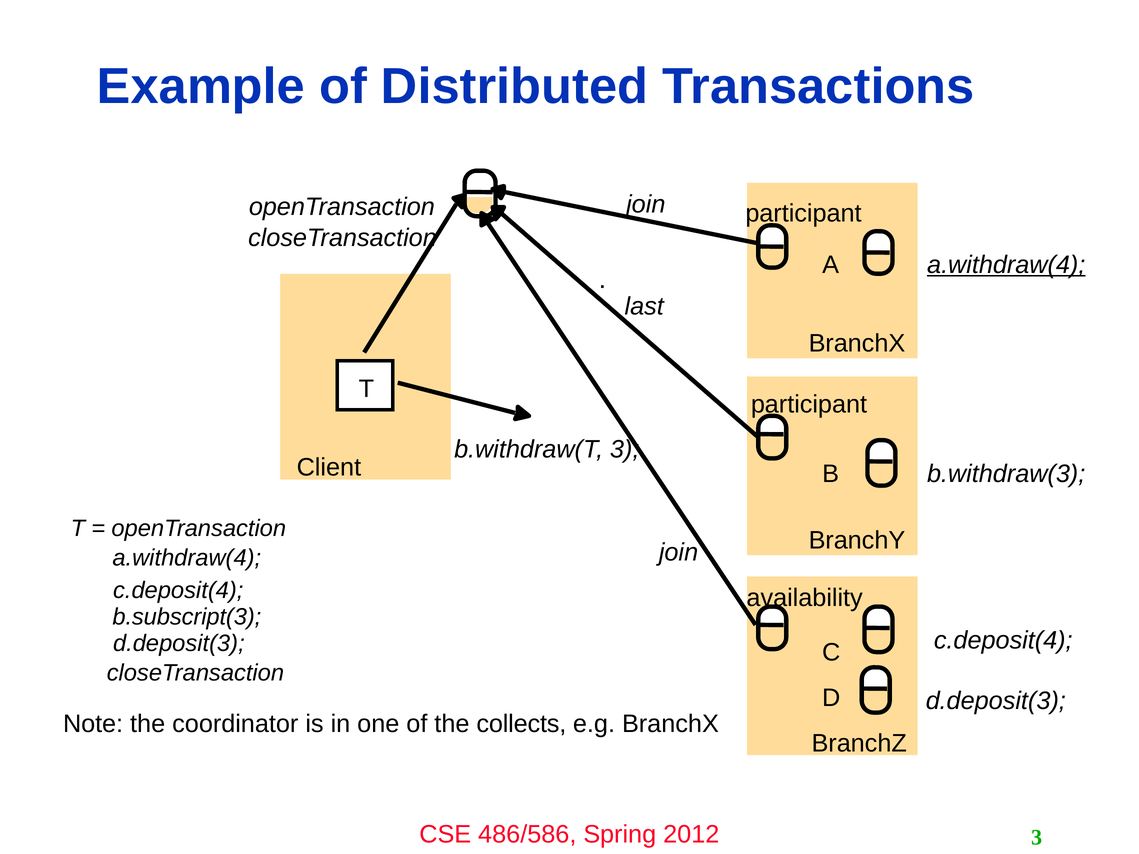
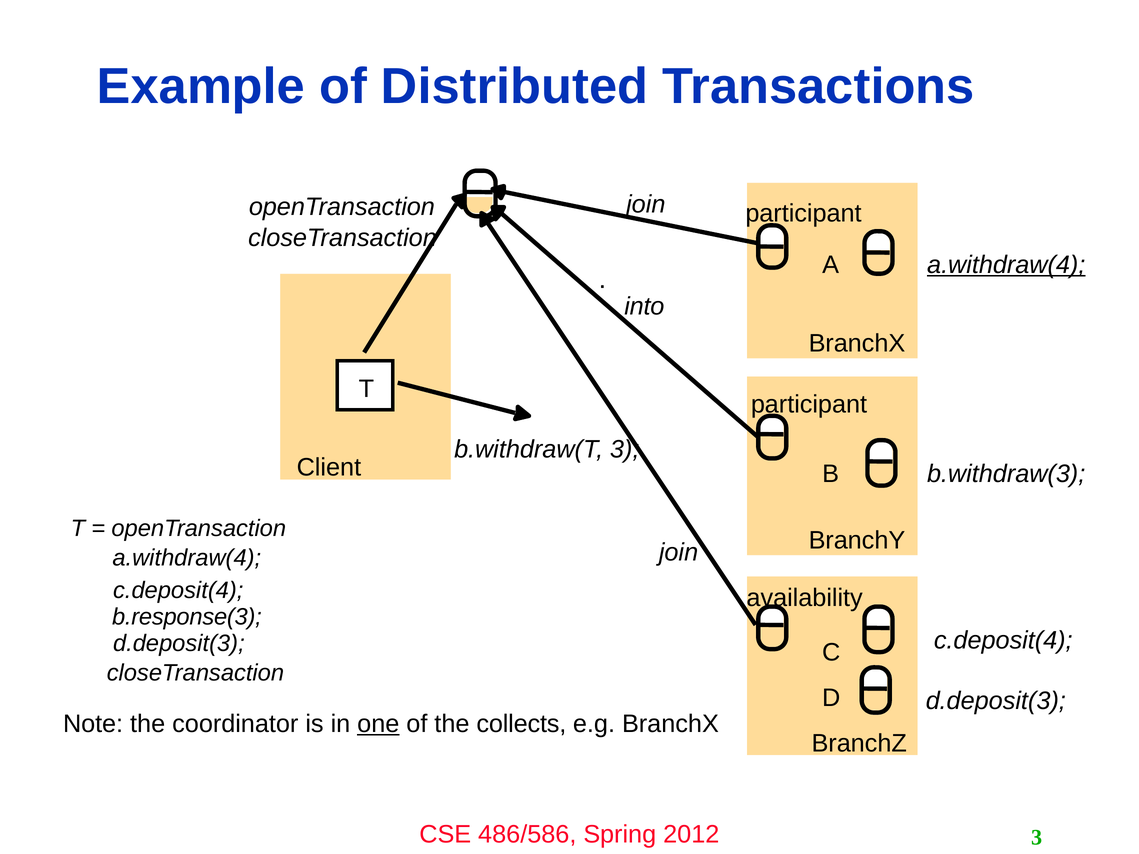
last: last -> into
b.subscript(3: b.subscript(3 -> b.response(3
one underline: none -> present
